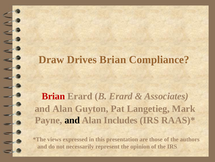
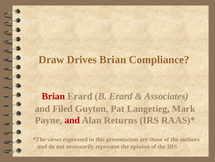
Alan at (63, 108): Alan -> Filed
and at (72, 120) colour: black -> red
Includes: Includes -> Returns
